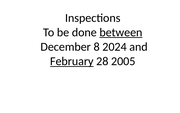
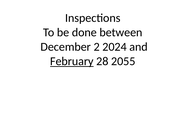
between underline: present -> none
8: 8 -> 2
2005: 2005 -> 2055
